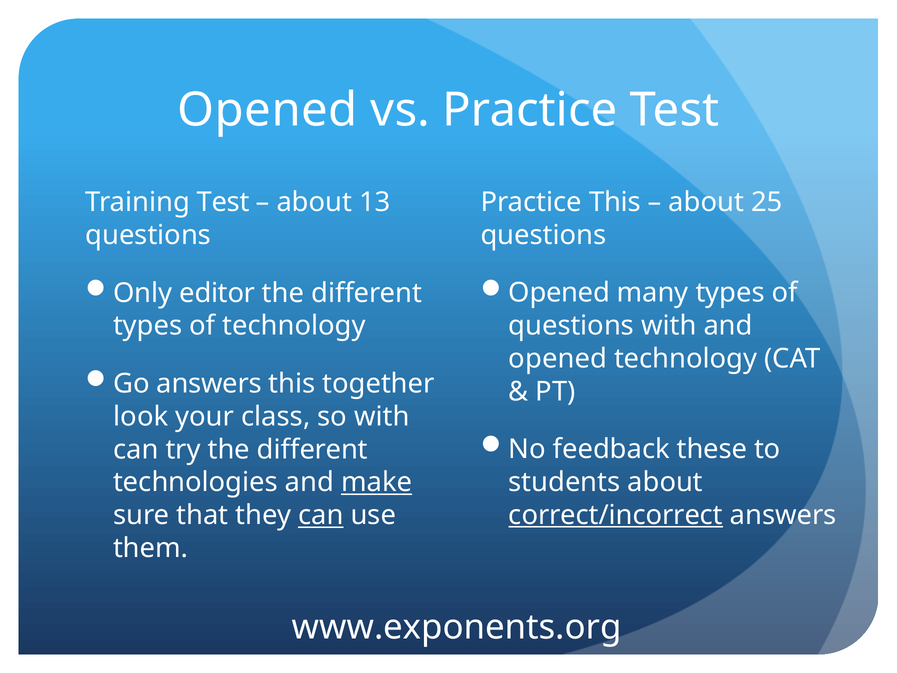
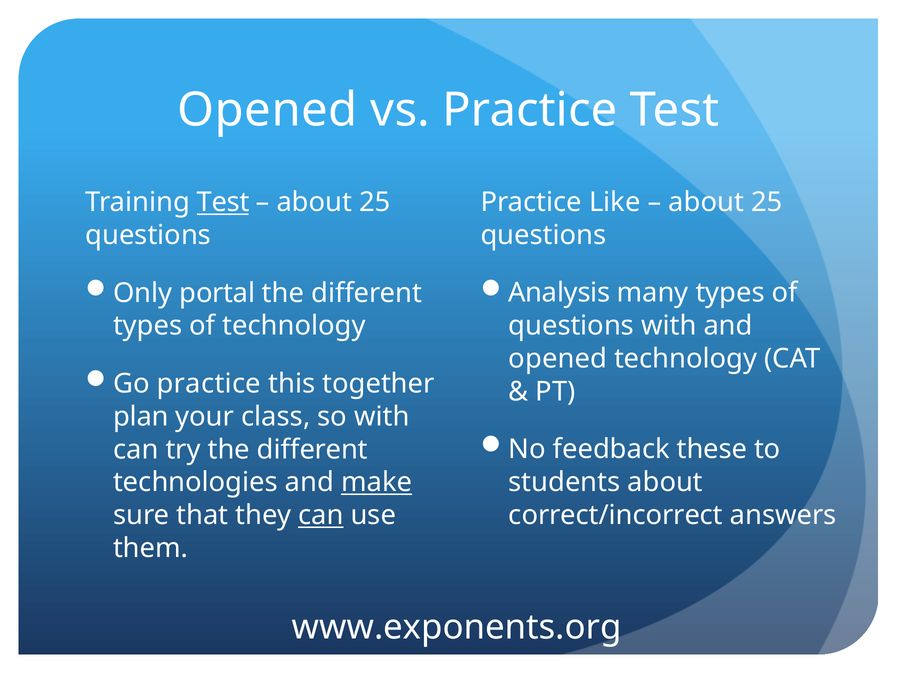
Test at (223, 202) underline: none -> present
13 at (375, 202): 13 -> 25
Practice This: This -> Like
Opened at (559, 293): Opened -> Analysis
editor: editor -> portal
Go answers: answers -> practice
look: look -> plan
correct/incorrect underline: present -> none
